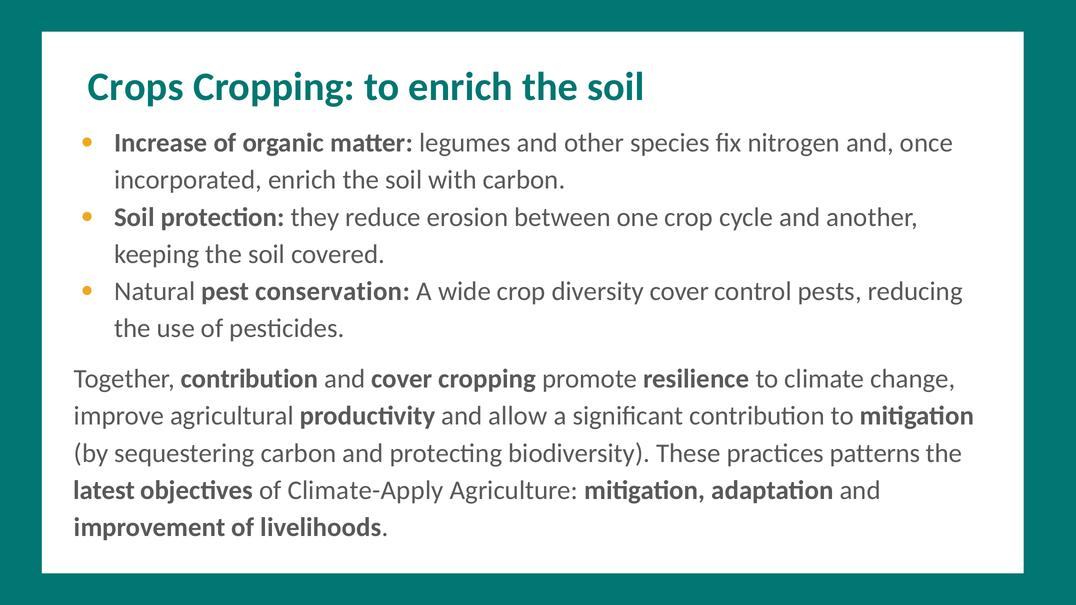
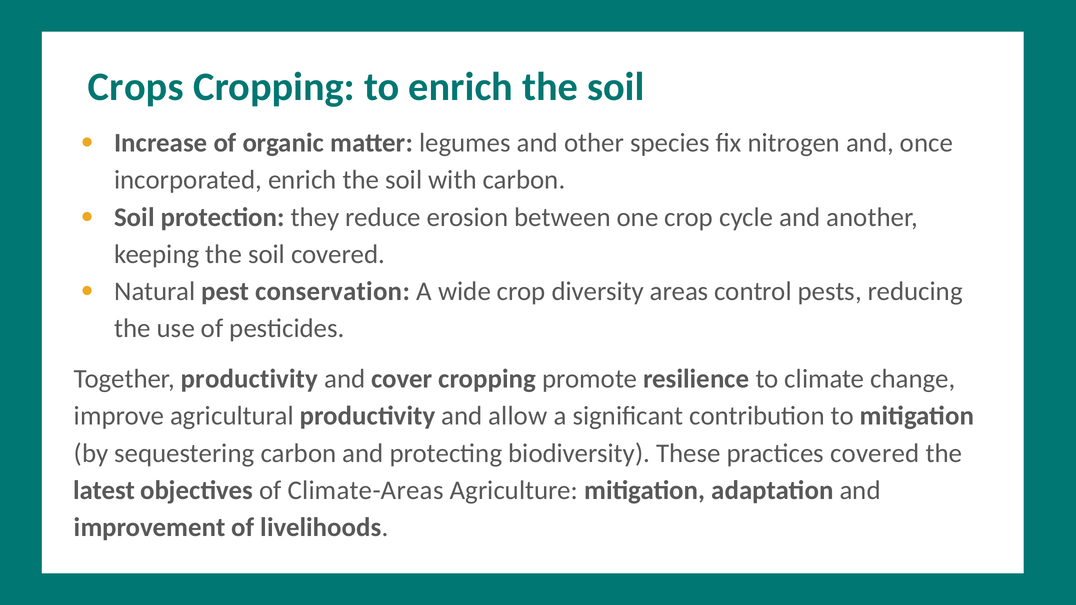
diversity cover: cover -> areas
Together contribution: contribution -> productivity
practices patterns: patterns -> covered
Climate-Apply: Climate-Apply -> Climate-Areas
